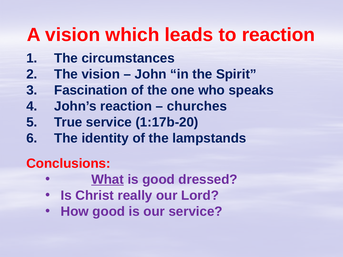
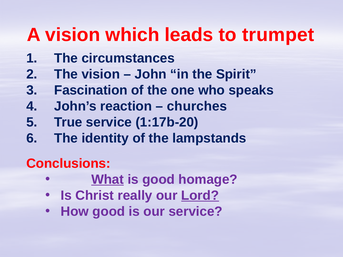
to reaction: reaction -> trumpet
dressed: dressed -> homage
Lord underline: none -> present
